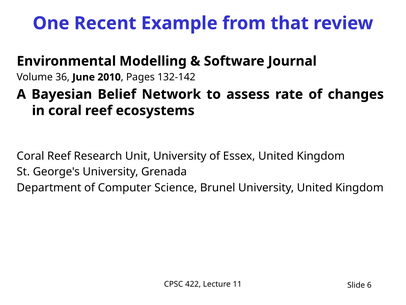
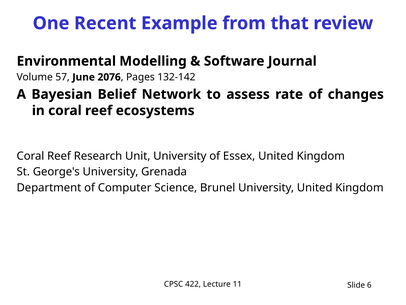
36: 36 -> 57
2010: 2010 -> 2076
